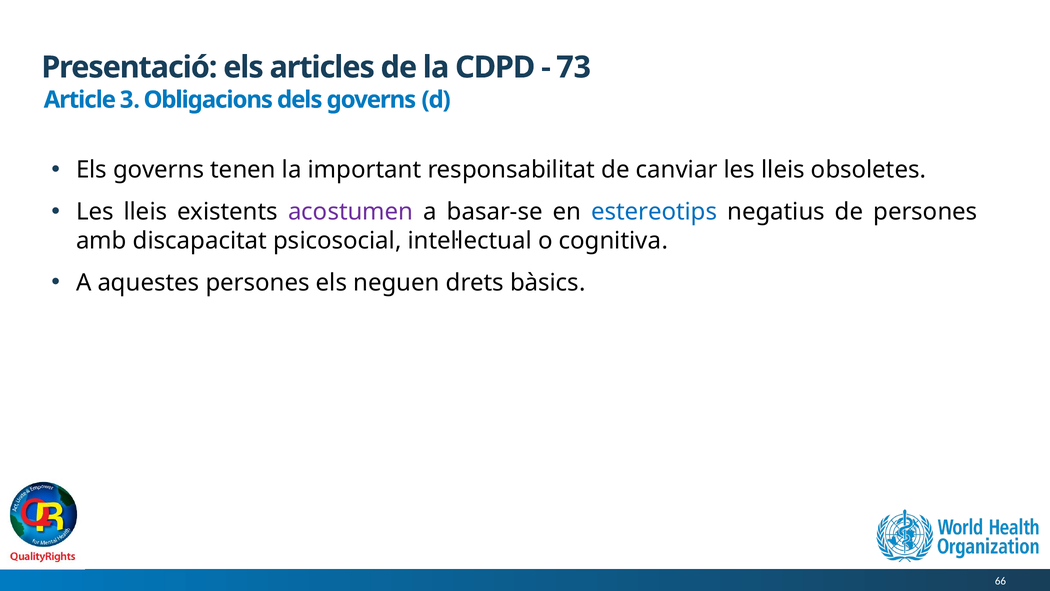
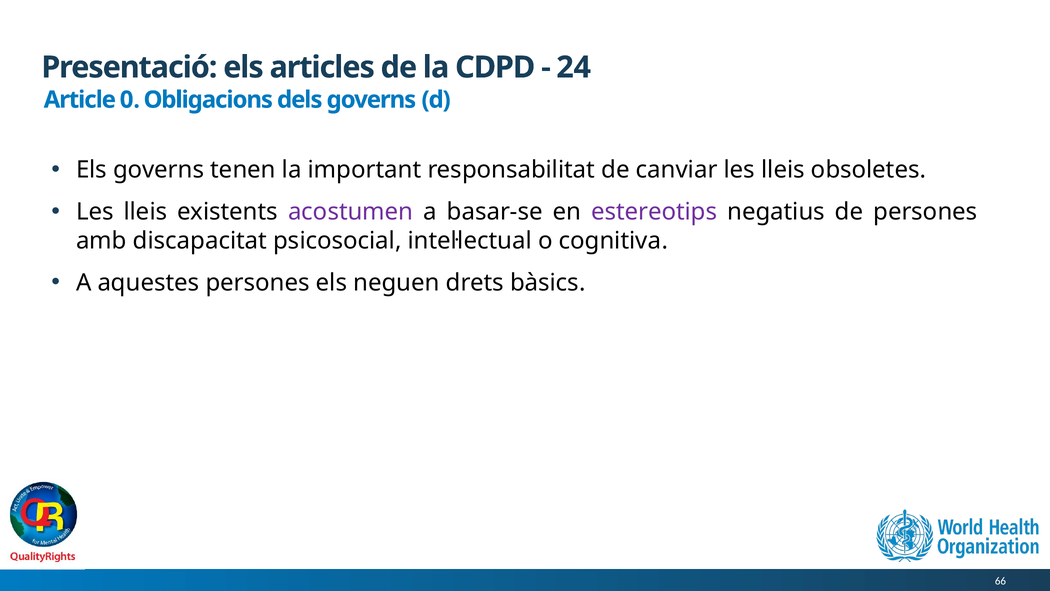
73: 73 -> 24
3: 3 -> 0
estereotips colour: blue -> purple
